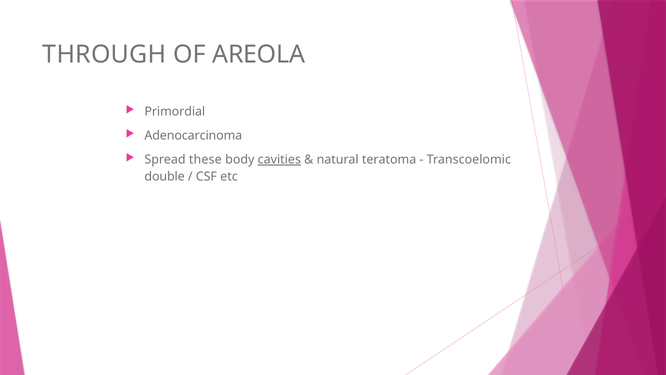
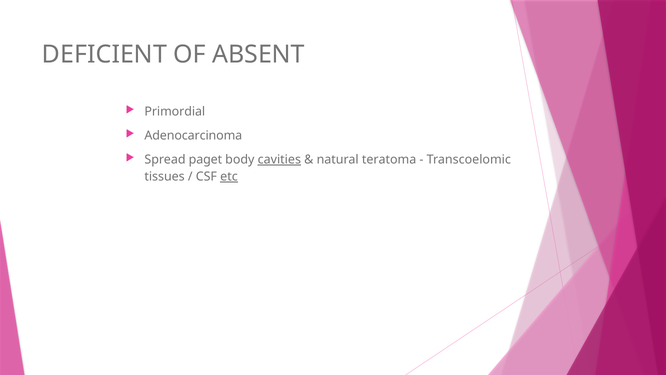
THROUGH: THROUGH -> DEFICIENT
AREOLA: AREOLA -> ABSENT
these: these -> paget
double: double -> tissues
etc underline: none -> present
